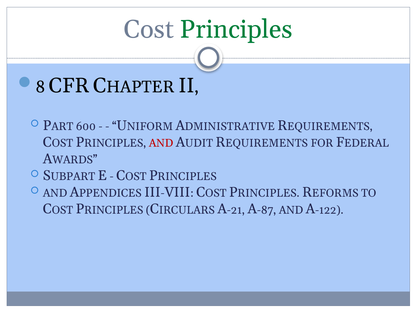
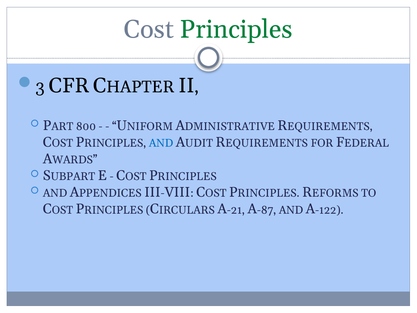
8: 8 -> 3
600: 600 -> 800
AND at (161, 143) colour: red -> blue
